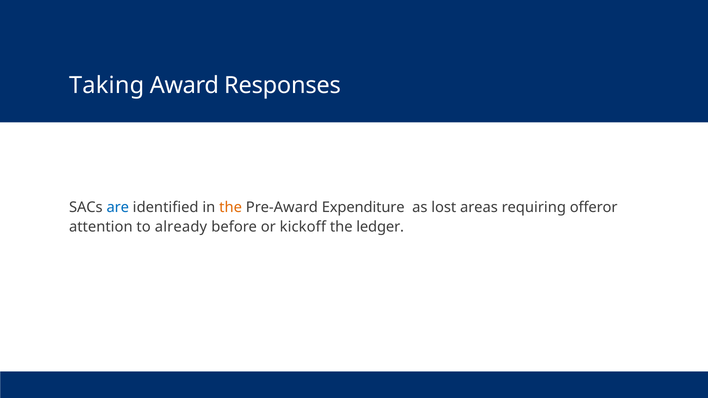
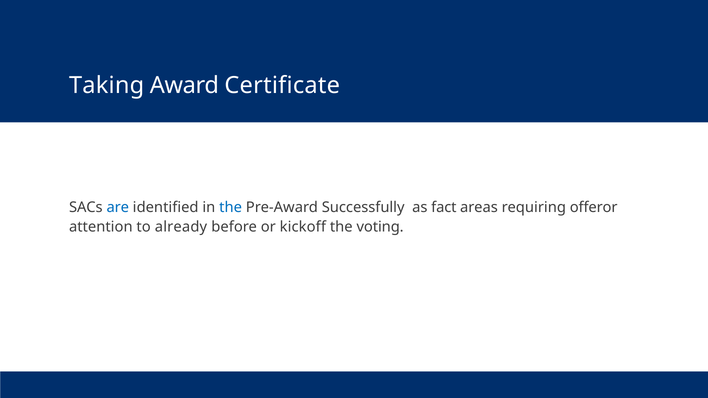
Responses: Responses -> Certificate
the at (231, 208) colour: orange -> blue
Expenditure: Expenditure -> Successfully
lost: lost -> fact
ledger: ledger -> voting
